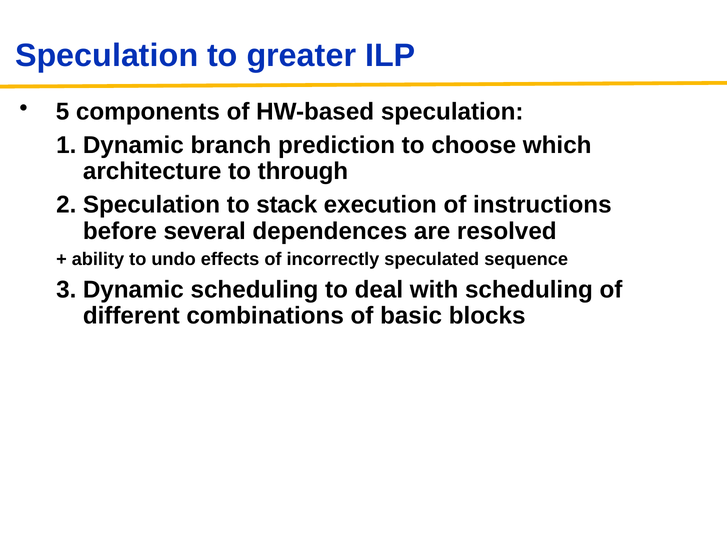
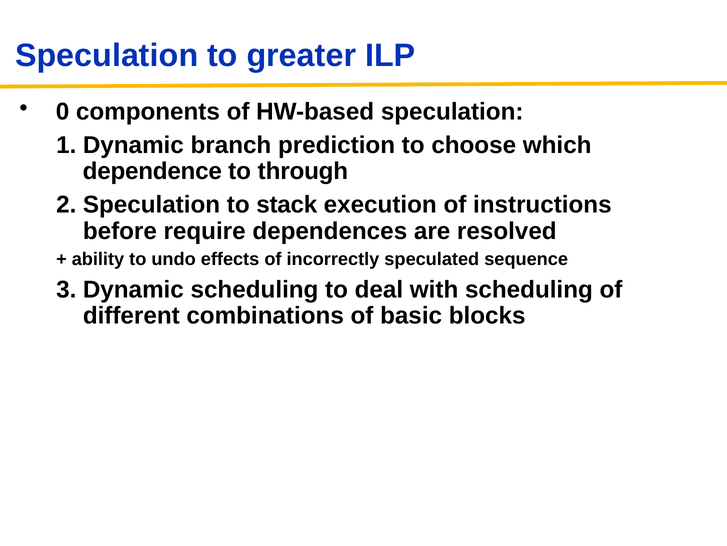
5: 5 -> 0
architecture: architecture -> dependence
several: several -> require
